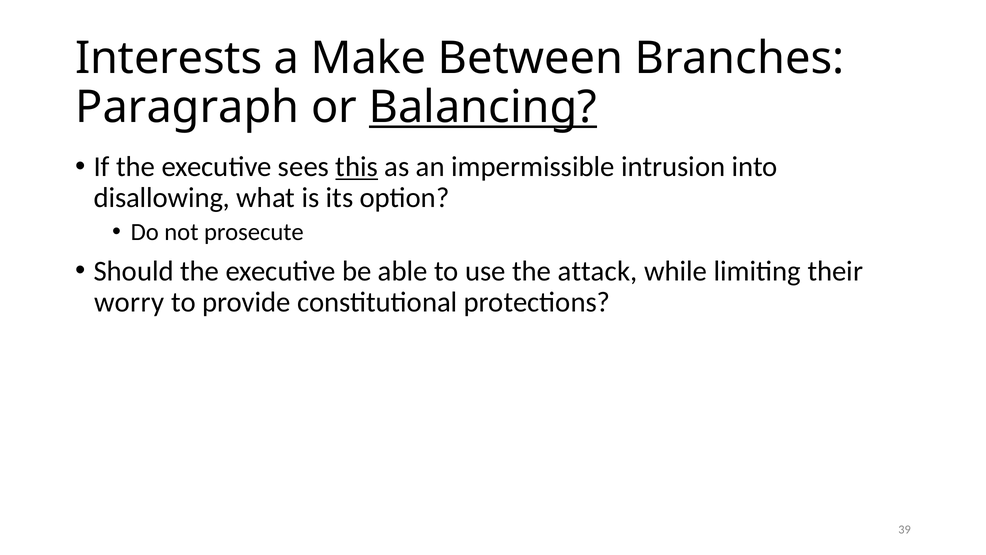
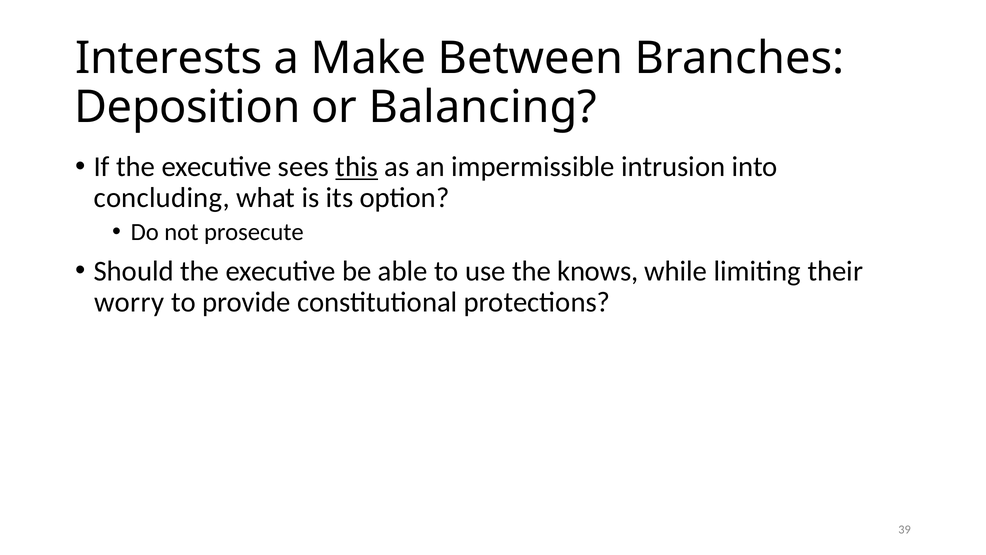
Paragraph: Paragraph -> Deposition
Balancing underline: present -> none
disallowing: disallowing -> concluding
attack: attack -> knows
